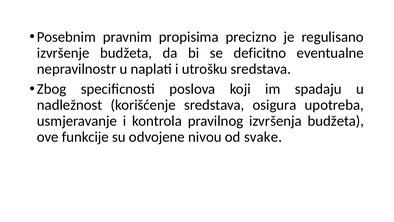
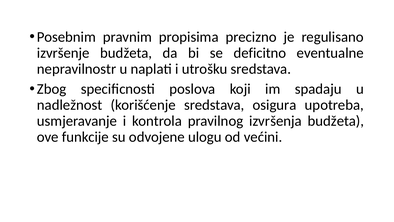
nivou: nivou -> ulogu
svake: svake -> većini
